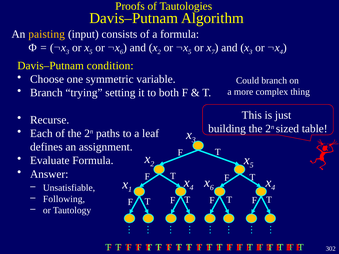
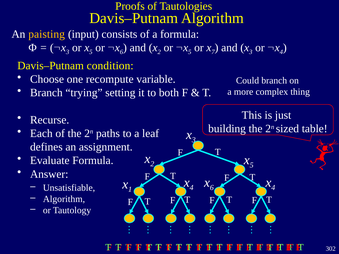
symmetric: symmetric -> recompute
Following at (64, 199): Following -> Algorithm
